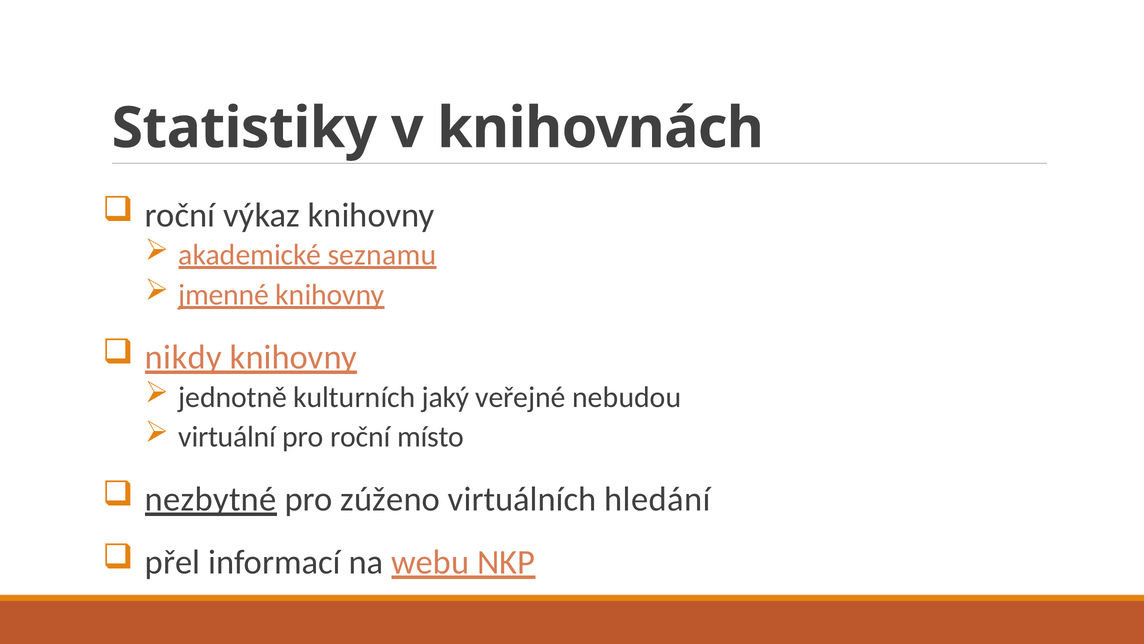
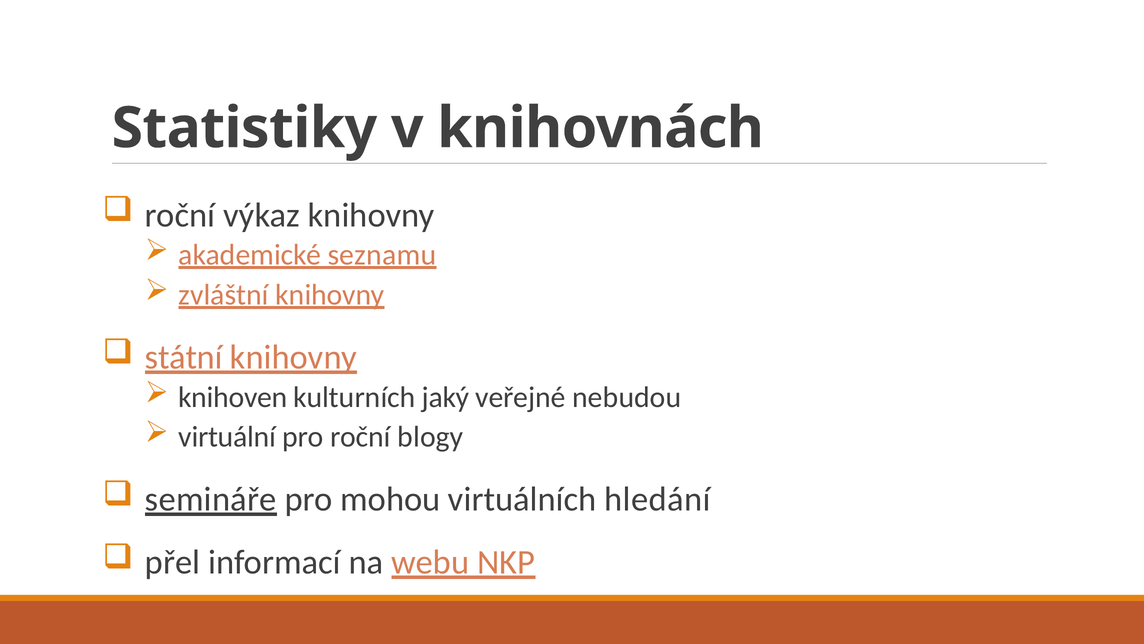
jmenné: jmenné -> zvláštní
nikdy: nikdy -> státní
jednotně: jednotně -> knihoven
místo: místo -> blogy
nezbytné: nezbytné -> semináře
zúženo: zúženo -> mohou
